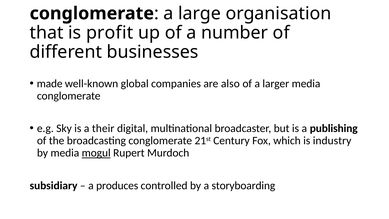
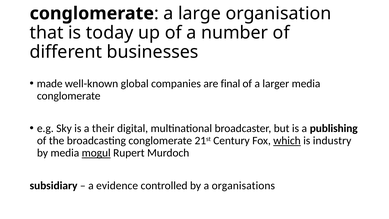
profit: profit -> today
also: also -> final
which underline: none -> present
produces: produces -> evidence
storyboarding: storyboarding -> organisations
